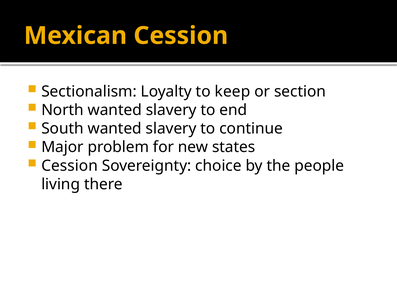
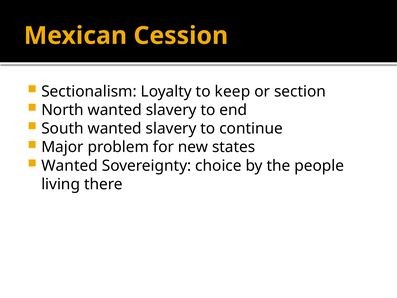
Cession at (70, 166): Cession -> Wanted
